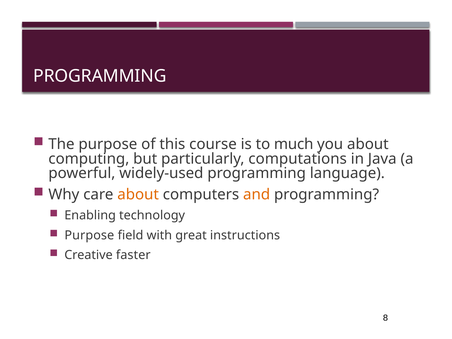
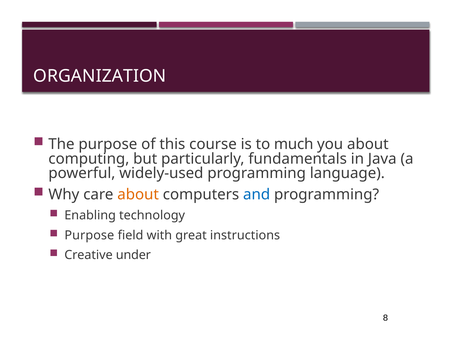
PROGRAMMING at (100, 76): PROGRAMMING -> ORGANIZATION
computations: computations -> fundamentals
and colour: orange -> blue
faster: faster -> under
